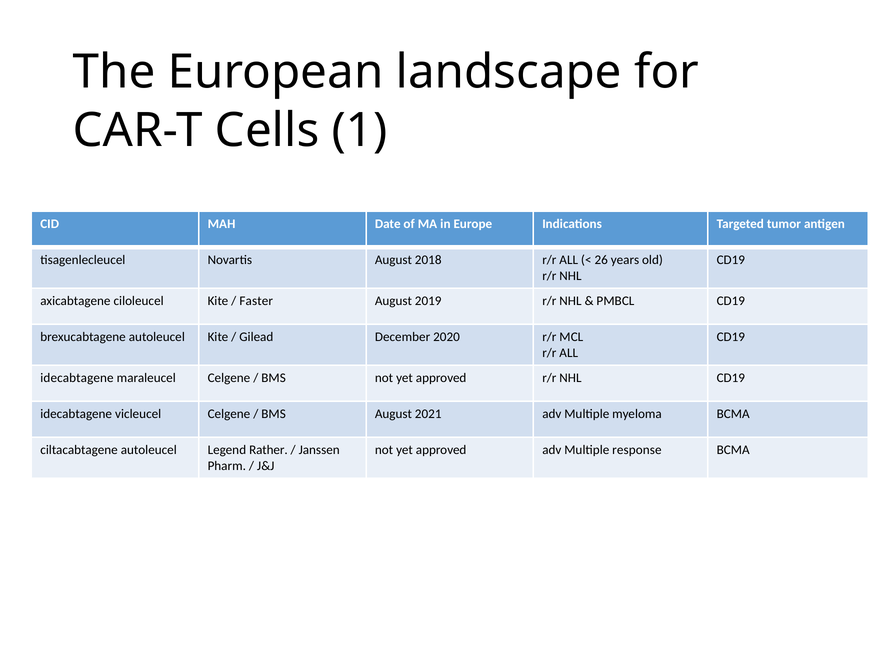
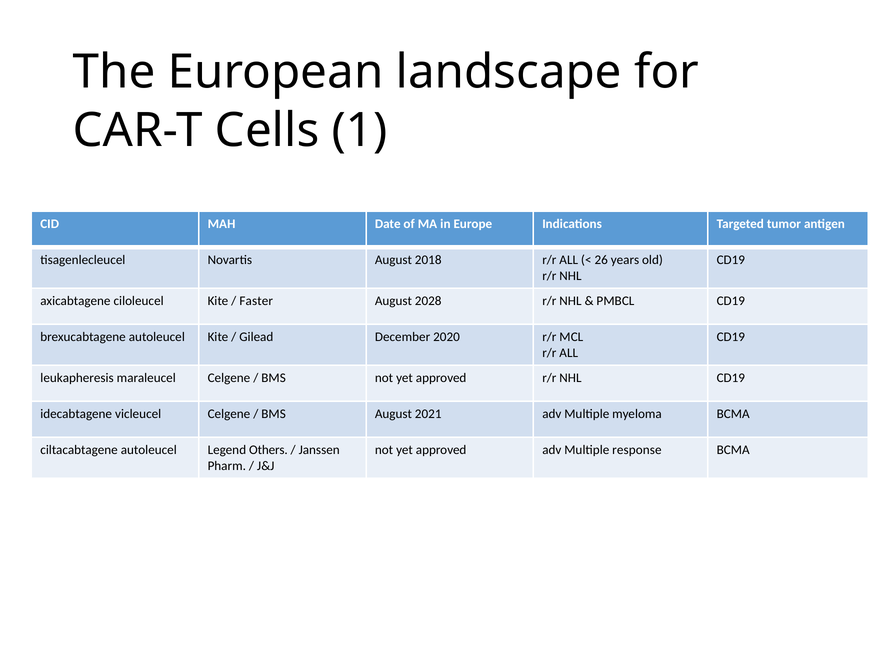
2019: 2019 -> 2028
idecabtagene at (77, 378): idecabtagene -> leukapheresis
Rather: Rather -> Others
